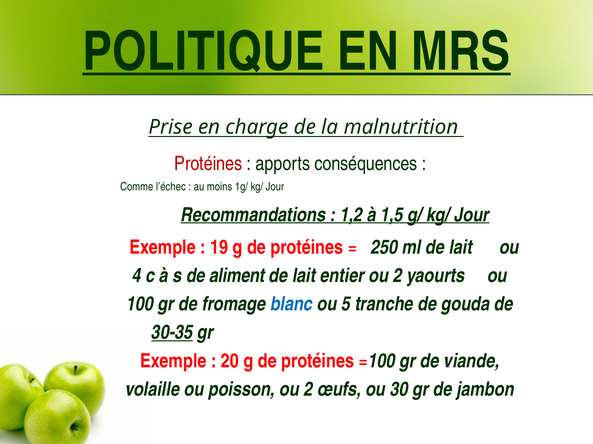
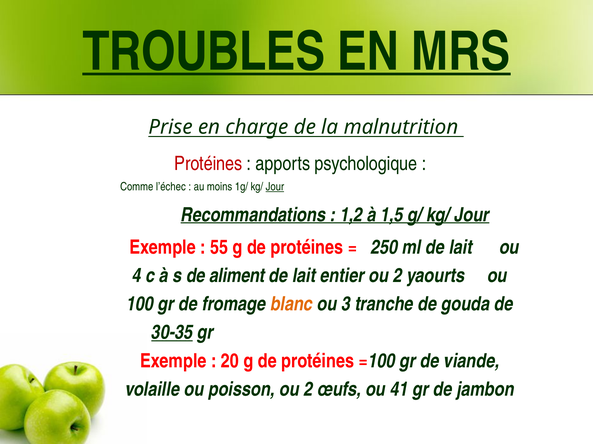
POLITIQUE: POLITIQUE -> TROUBLES
conséquences: conséquences -> psychologique
Jour at (275, 187) underline: none -> present
19: 19 -> 55
blanc colour: blue -> orange
5: 5 -> 3
30: 30 -> 41
